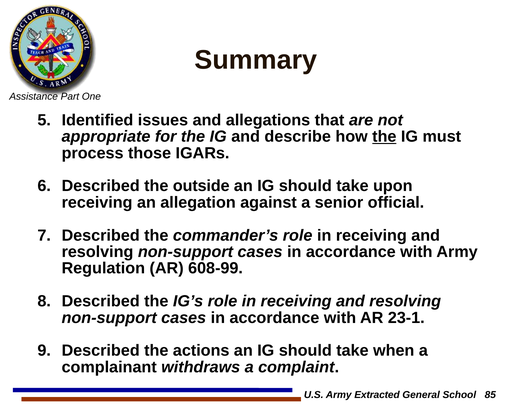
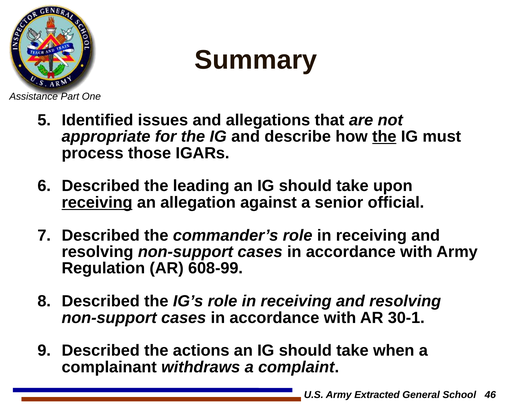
outside: outside -> leading
receiving at (97, 202) underline: none -> present
23-1: 23-1 -> 30-1
85: 85 -> 46
